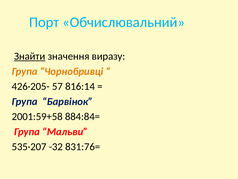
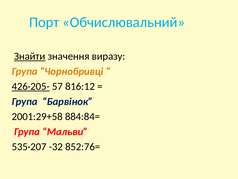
426·205- underline: none -> present
816:14: 816:14 -> 816:12
2001:59+58: 2001:59+58 -> 2001:29+58
831:76=: 831:76= -> 852:76=
